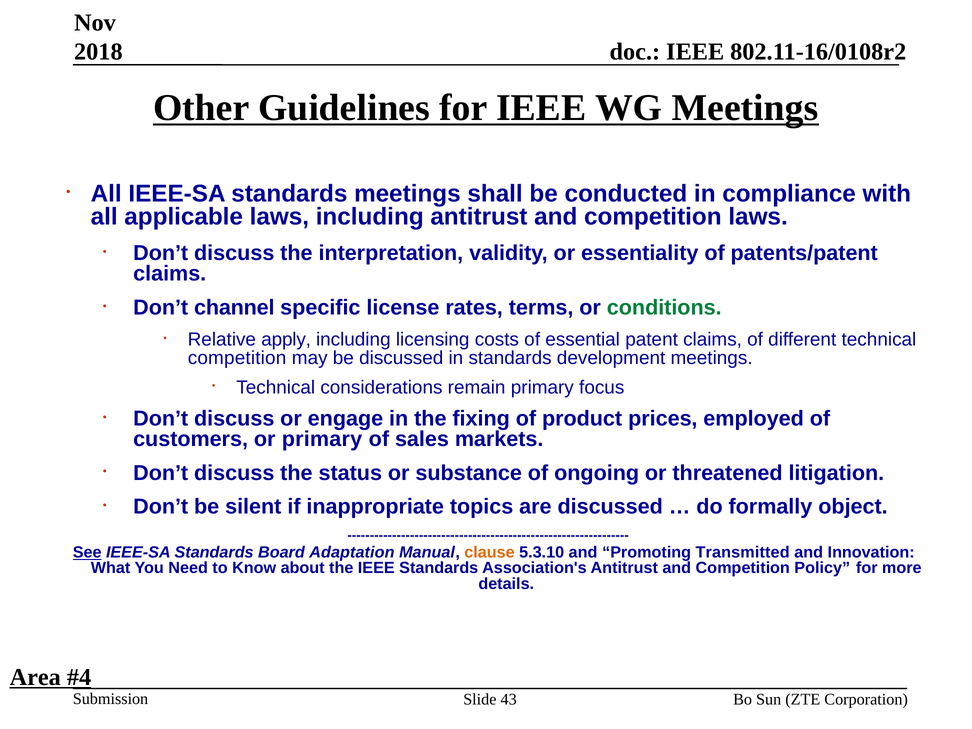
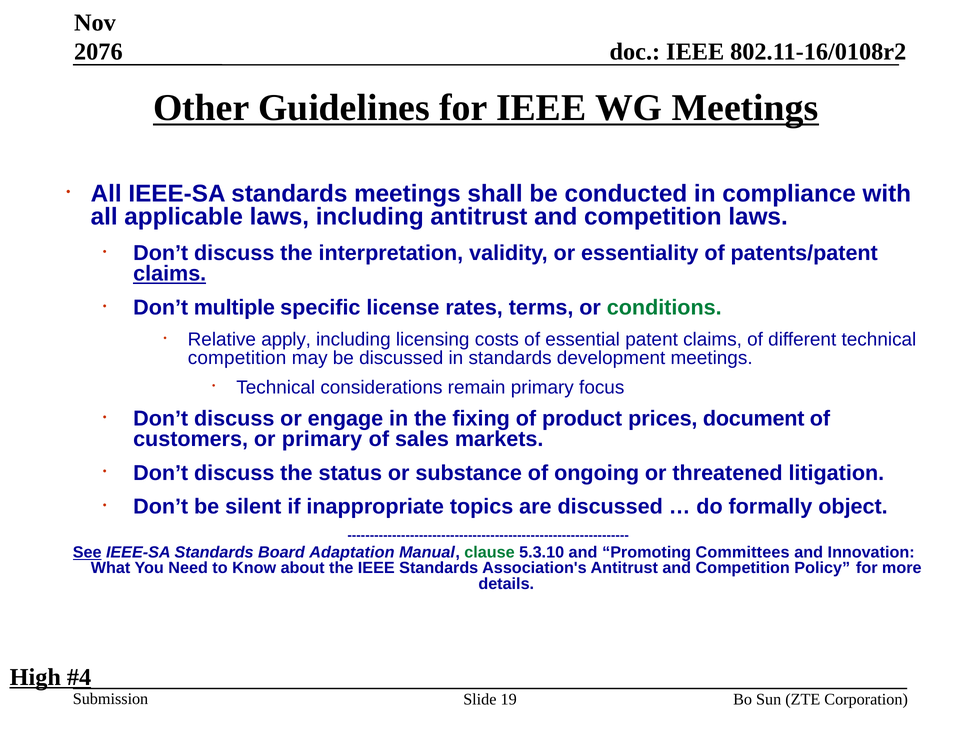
2018: 2018 -> 2076
claims at (170, 274) underline: none -> present
channel: channel -> multiple
employed: employed -> document
clause colour: orange -> green
Transmitted: Transmitted -> Committees
Area: Area -> High
43: 43 -> 19
